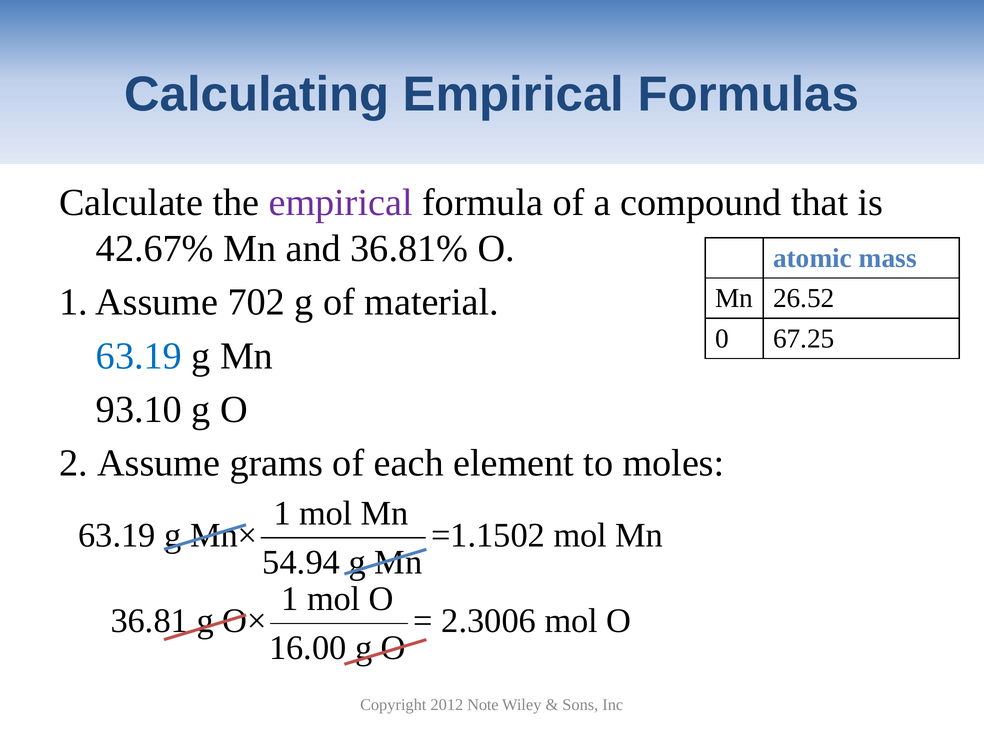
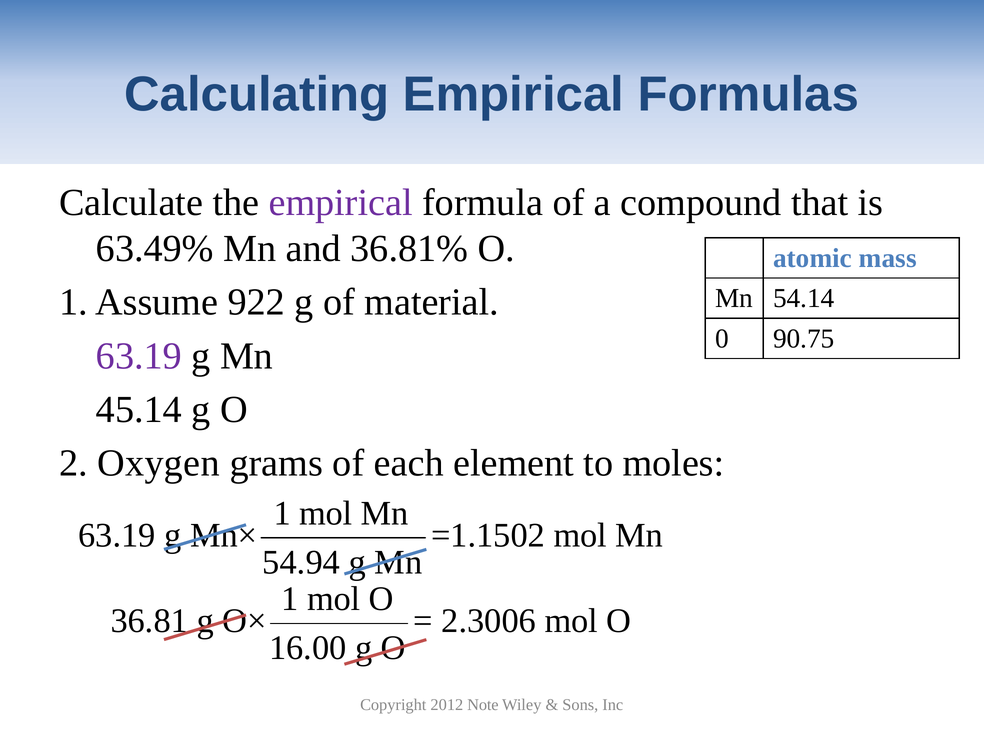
42.67%: 42.67% -> 63.49%
702: 702 -> 922
26.52: 26.52 -> 54.14
67.25: 67.25 -> 90.75
63.19 at (139, 356) colour: blue -> purple
93.10: 93.10 -> 45.14
2 Assume: Assume -> Oxygen
